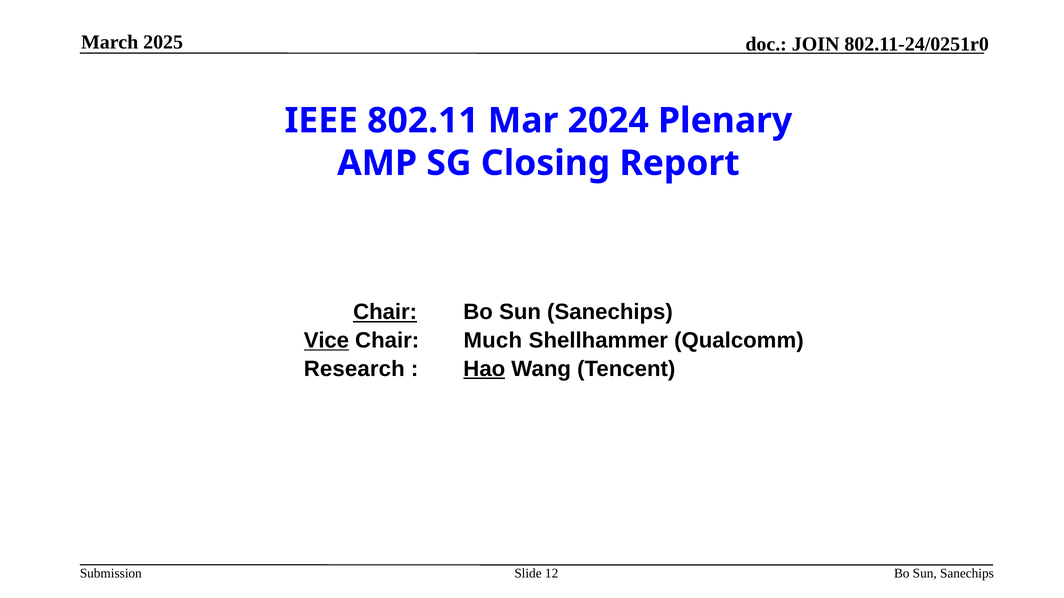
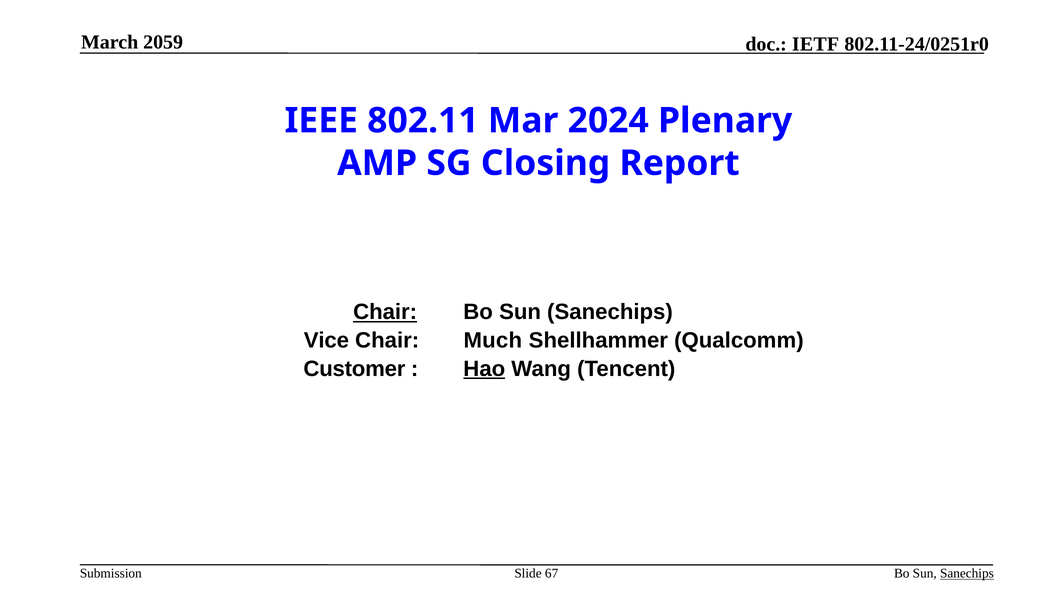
2025: 2025 -> 2059
JOIN: JOIN -> IETF
Vice underline: present -> none
Research: Research -> Customer
12: 12 -> 67
Sanechips at (967, 574) underline: none -> present
